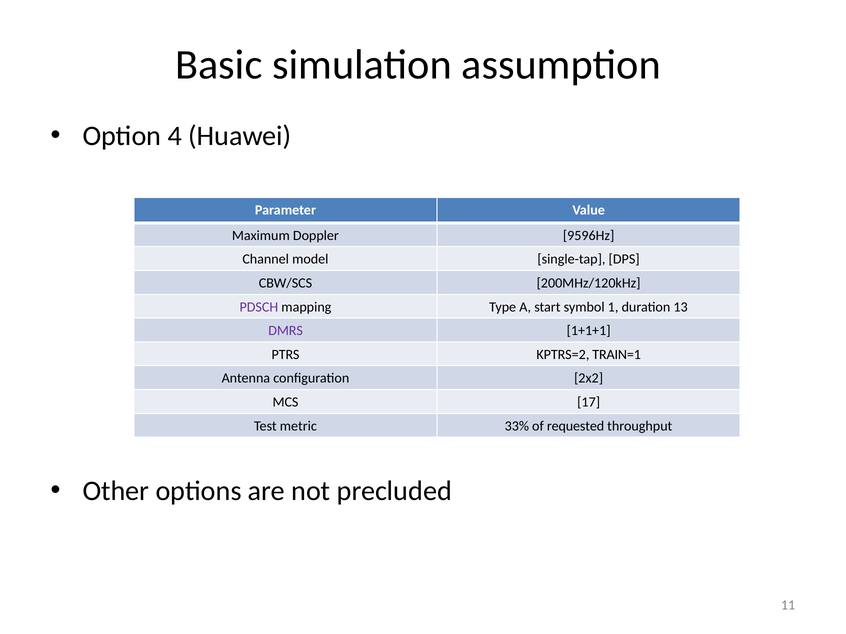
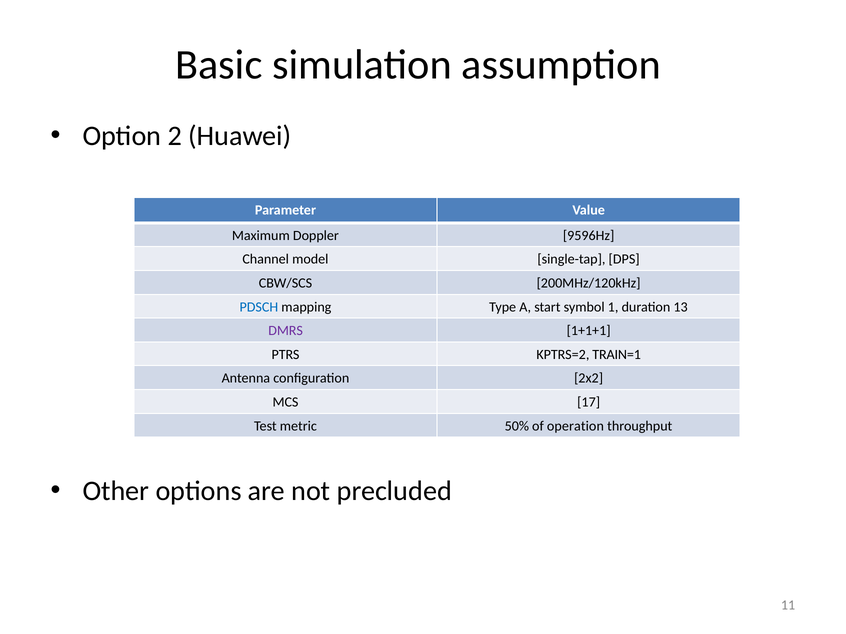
4: 4 -> 2
PDSCH colour: purple -> blue
33%: 33% -> 50%
requested: requested -> operation
